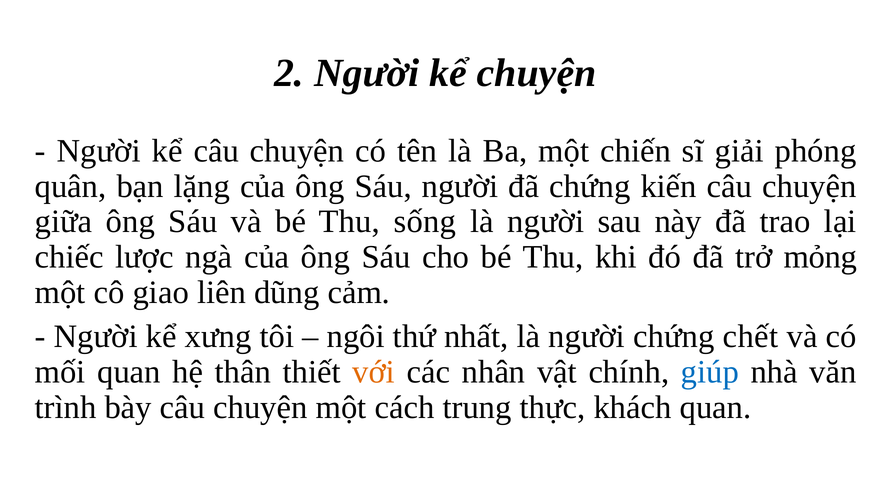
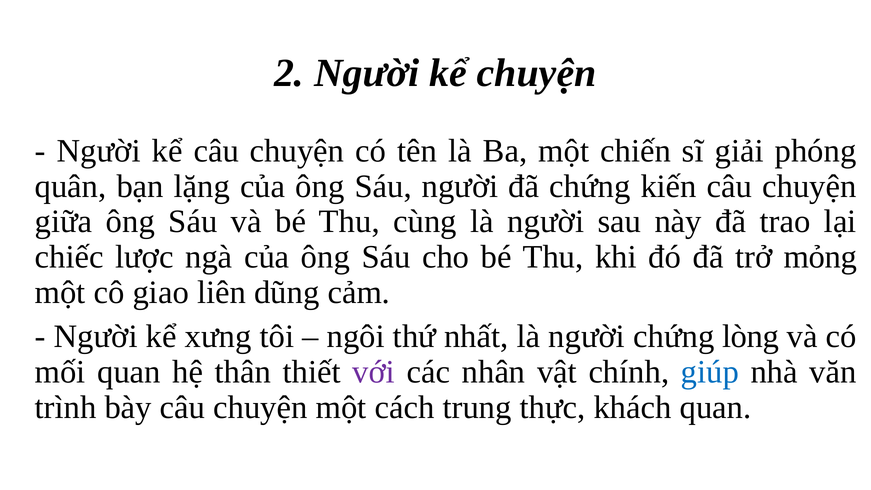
sống: sống -> cùng
chết: chết -> lòng
với colour: orange -> purple
